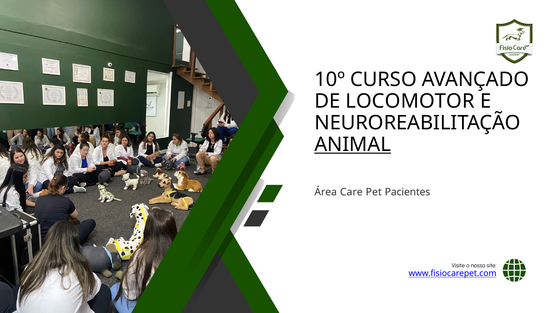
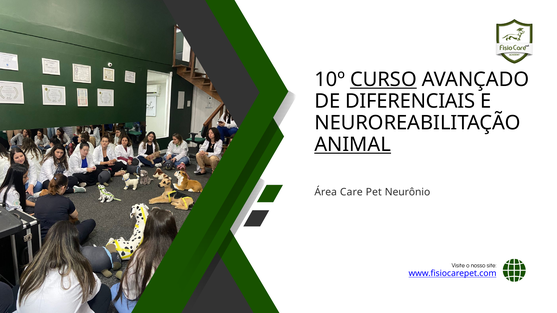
CURSO underline: none -> present
LOCOMOTOR: LOCOMOTOR -> DIFERENCIAIS
Pacientes: Pacientes -> Neurônio
